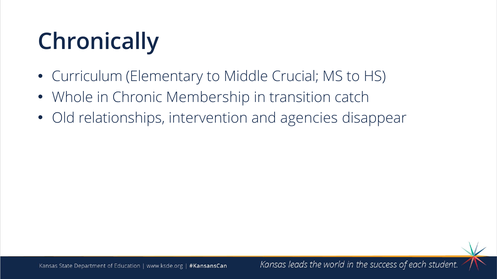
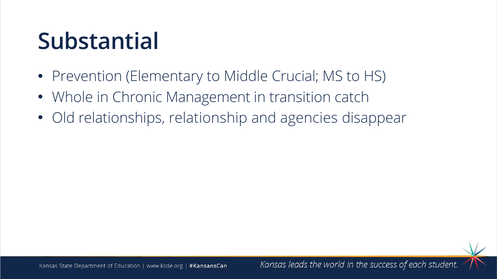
Chronically: Chronically -> Substantial
Curriculum: Curriculum -> Prevention
Membership: Membership -> Management
intervention: intervention -> relationship
